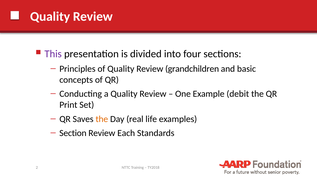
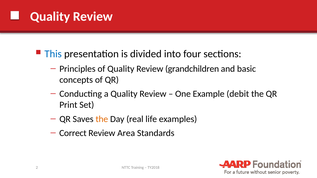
This colour: purple -> blue
Section: Section -> Correct
Each: Each -> Area
